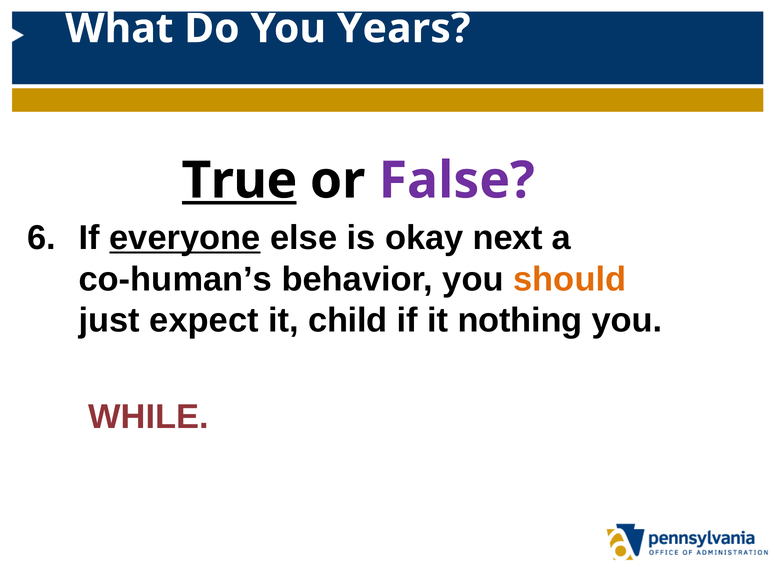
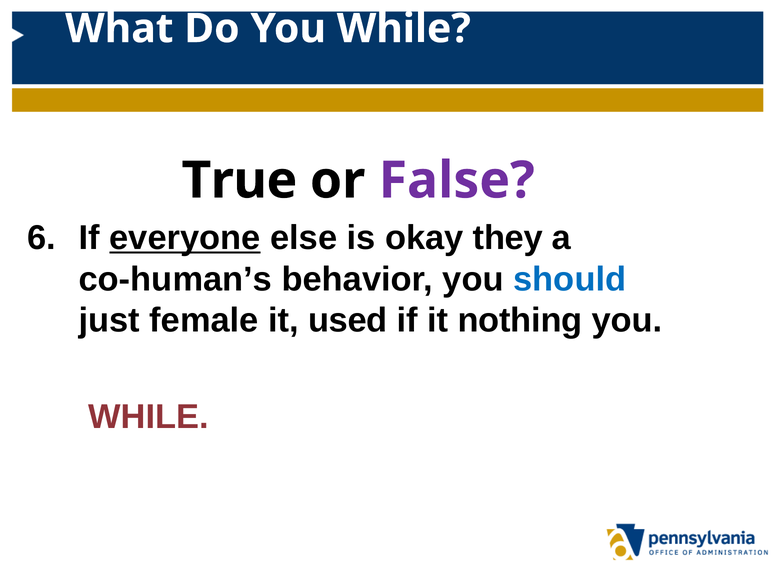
Do You Years: Years -> While
True underline: present -> none
next: next -> they
should colour: orange -> blue
expect: expect -> female
child: child -> used
